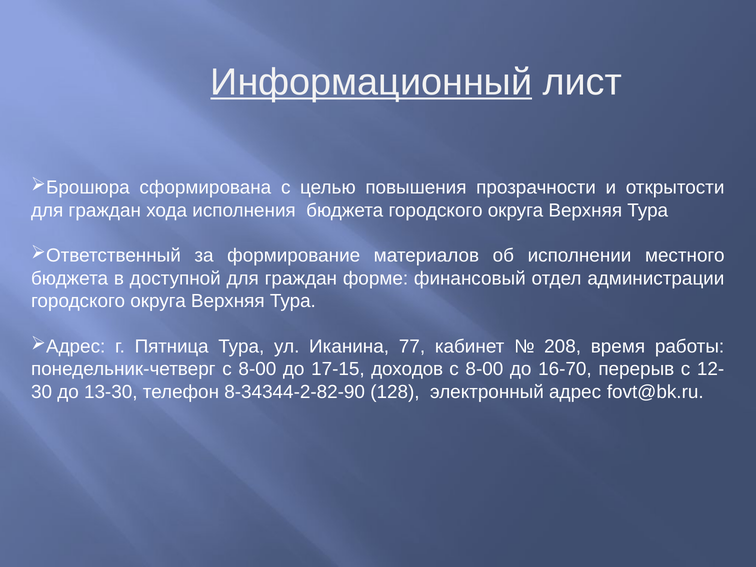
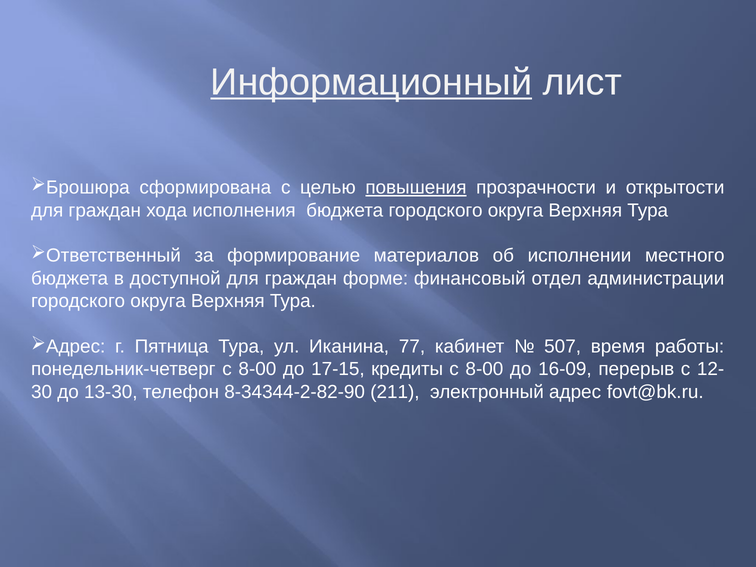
повышения underline: none -> present
208: 208 -> 507
доходов: доходов -> кредиты
16-70: 16-70 -> 16-09
128: 128 -> 211
